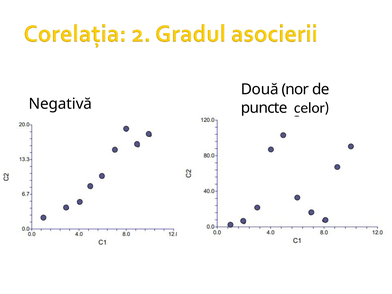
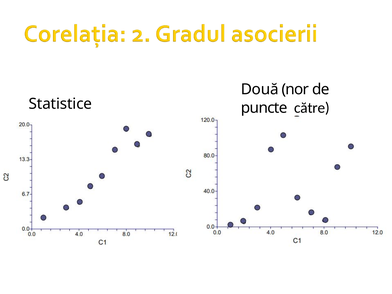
Negativă: Negativă -> Statistice
celor: celor -> către
